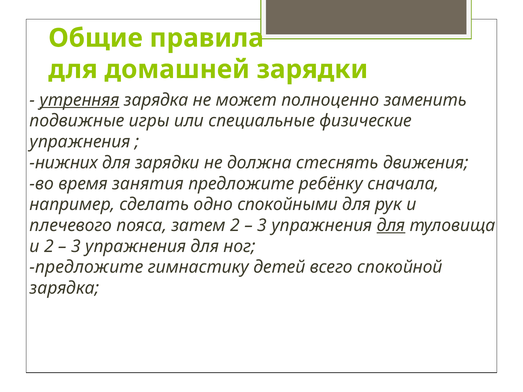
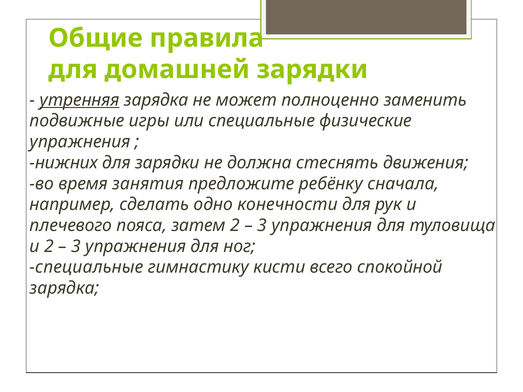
спокойными: спокойными -> конечности
для at (391, 226) underline: present -> none
предложите at (86, 267): предложите -> специальные
детей: детей -> кисти
